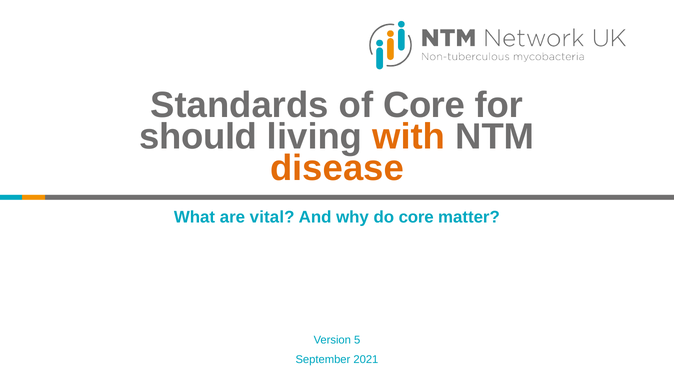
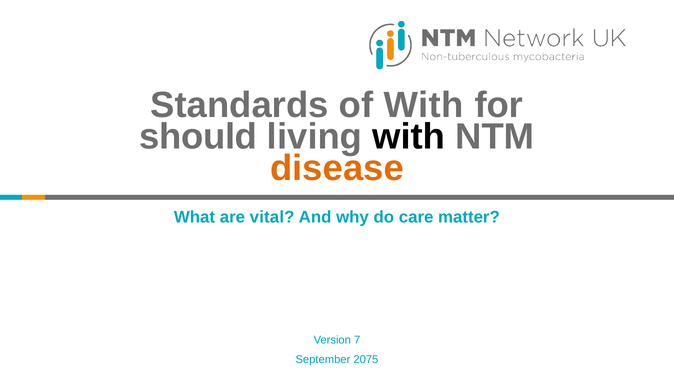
of Core: Core -> With
with at (409, 137) colour: orange -> black
do core: core -> care
5: 5 -> 7
2021: 2021 -> 2075
